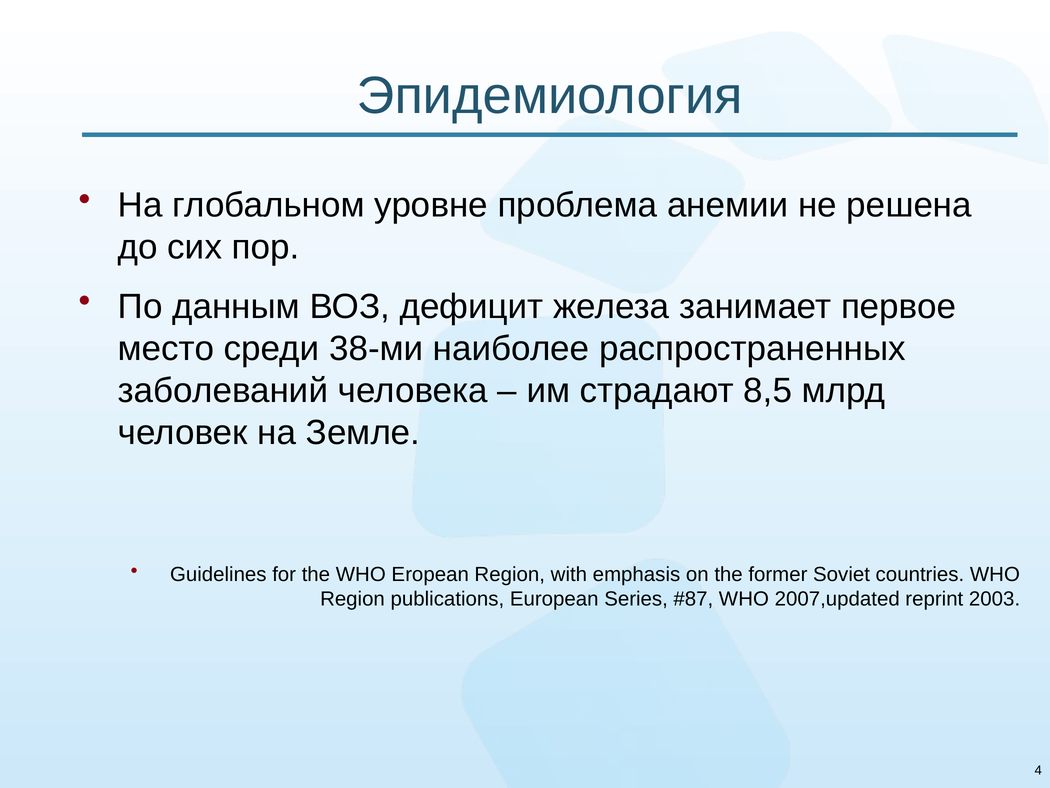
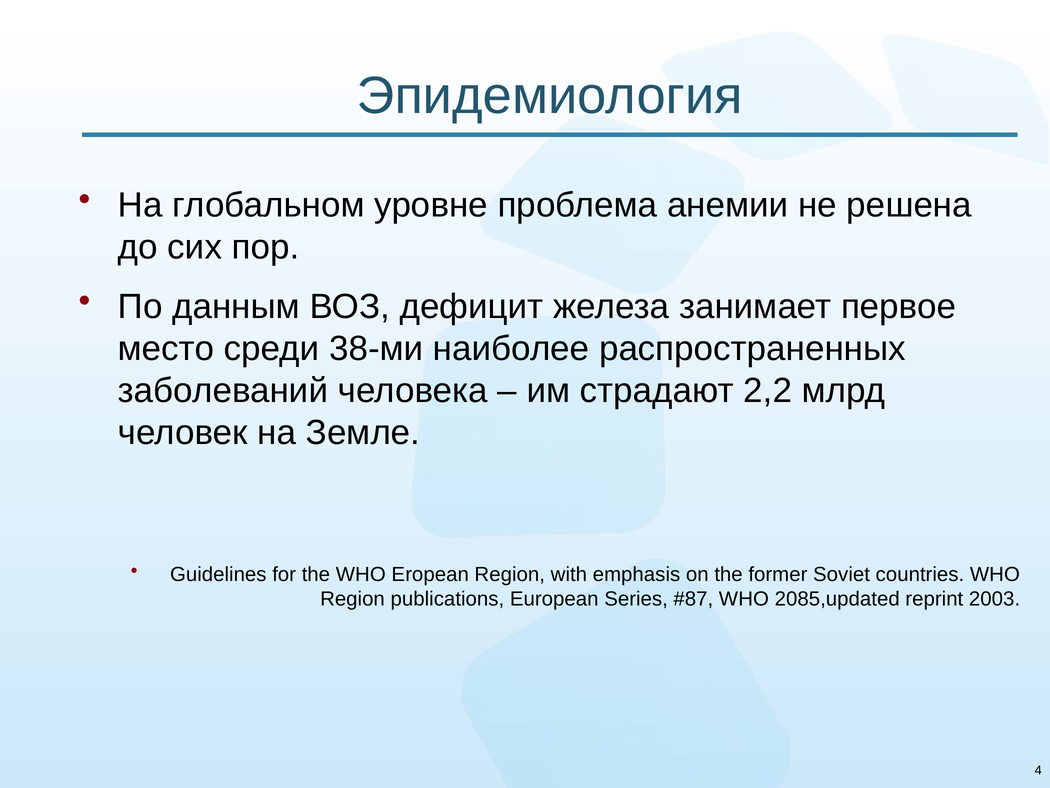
8,5: 8,5 -> 2,2
2007,updated: 2007,updated -> 2085,updated
